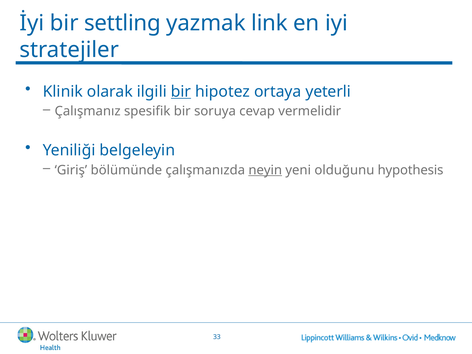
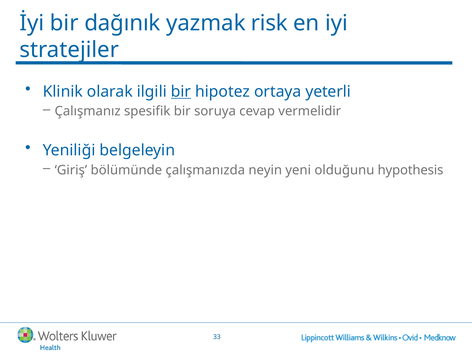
settling: settling -> dağınık
link: link -> risk
neyin underline: present -> none
